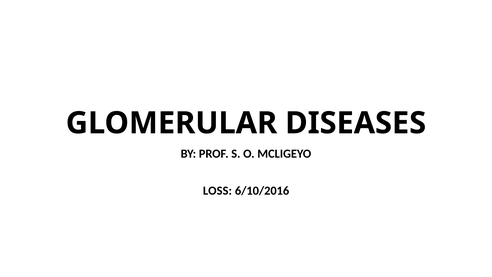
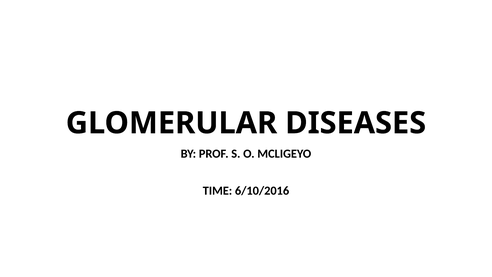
LOSS: LOSS -> TIME
